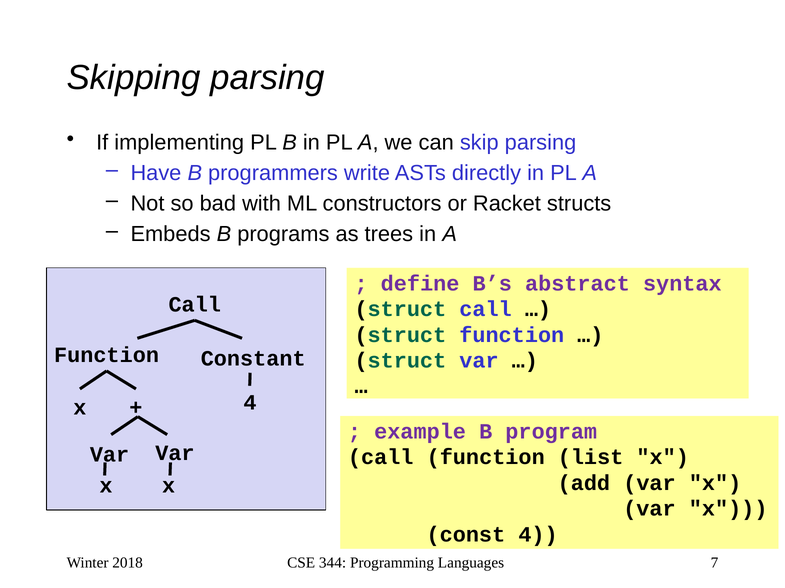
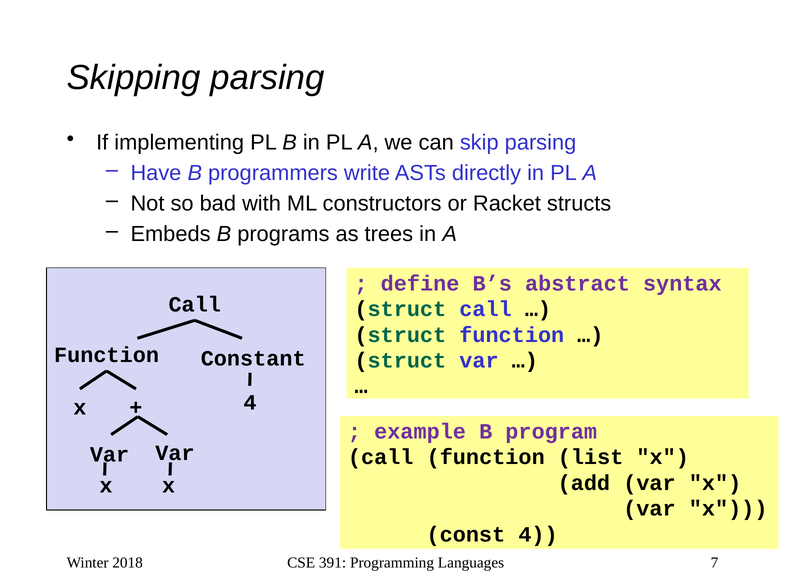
344: 344 -> 391
